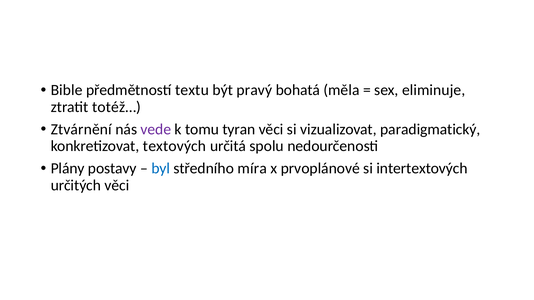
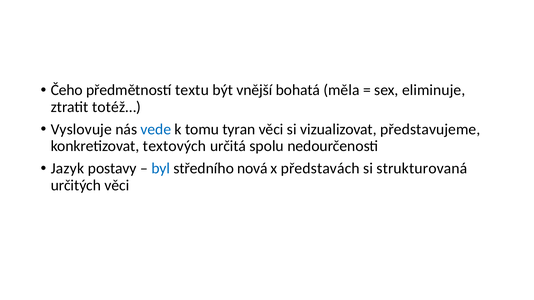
Bible: Bible -> Čeho
pravý: pravý -> vnější
Ztvárnění: Ztvárnění -> Vyslovuje
vede colour: purple -> blue
paradigmatický: paradigmatický -> představujeme
Plány: Plány -> Jazyk
míra: míra -> nová
prvoplánové: prvoplánové -> představách
intertextových: intertextových -> strukturovaná
